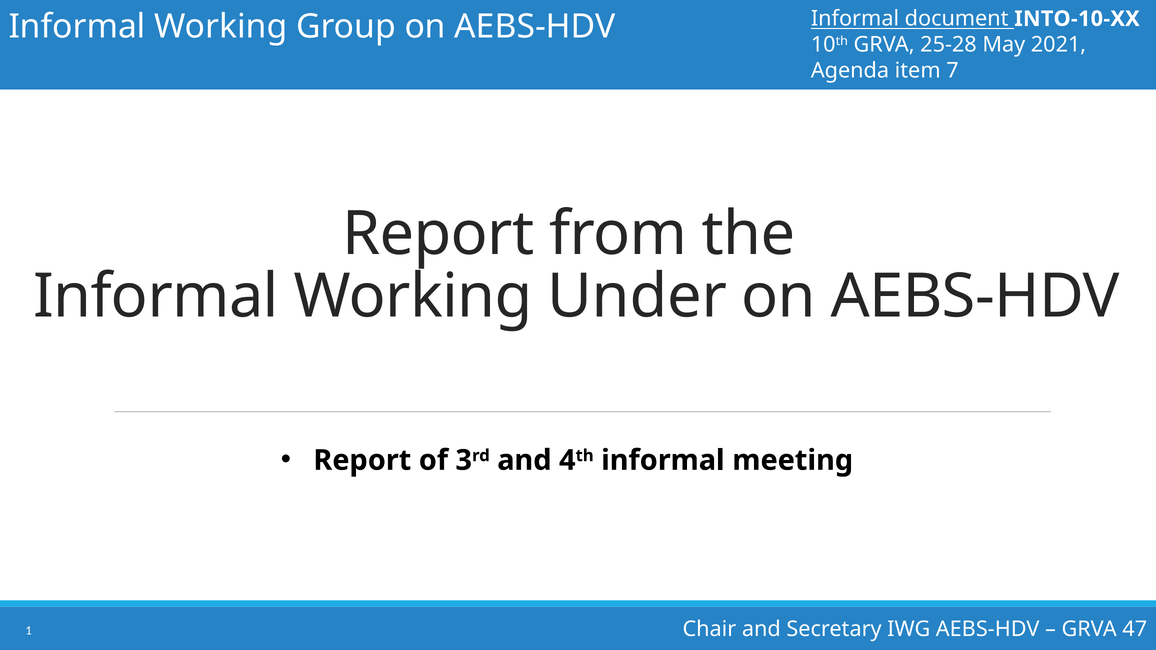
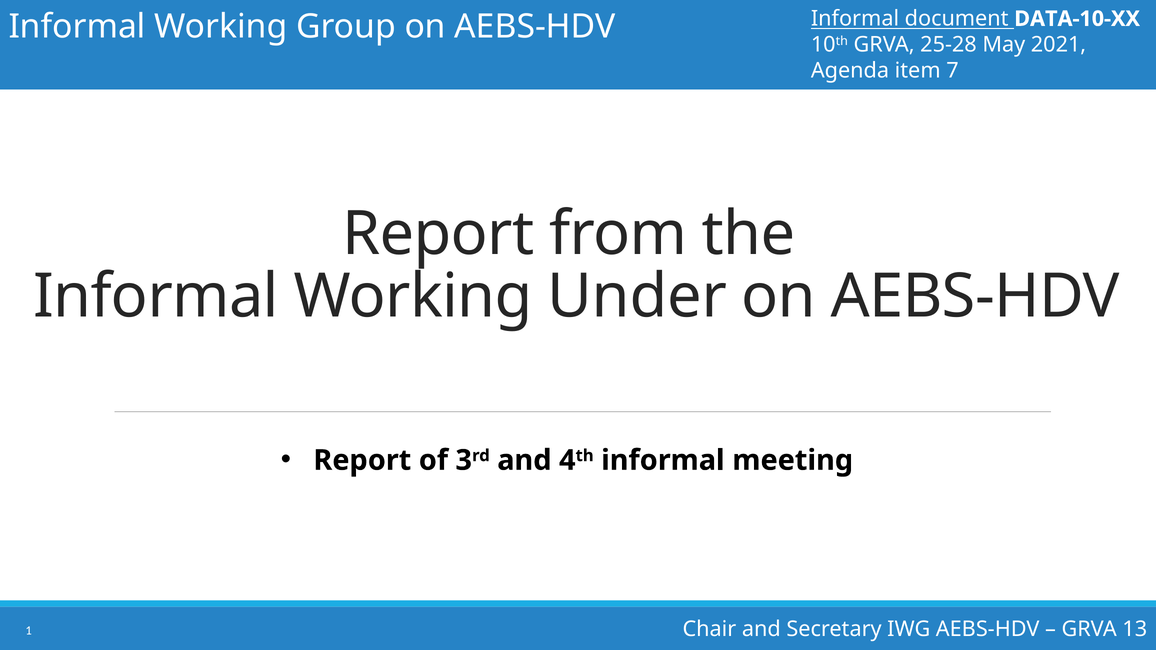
INTO-10-XX: INTO-10-XX -> DATA-10-XX
47: 47 -> 13
